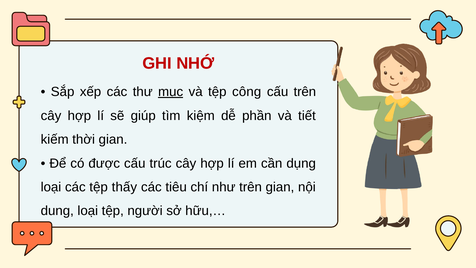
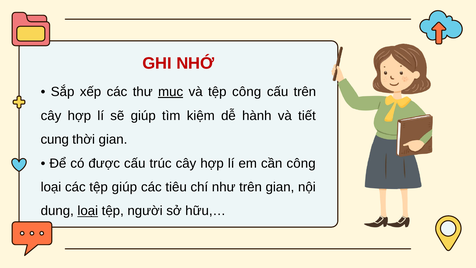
phần: phần -> hành
kiếm: kiếm -> cung
cần dụng: dụng -> công
tệp thấy: thấy -> giúp
loại at (88, 211) underline: none -> present
